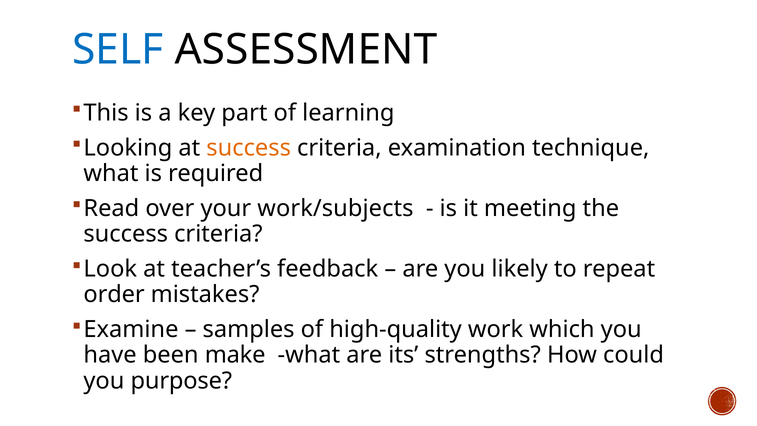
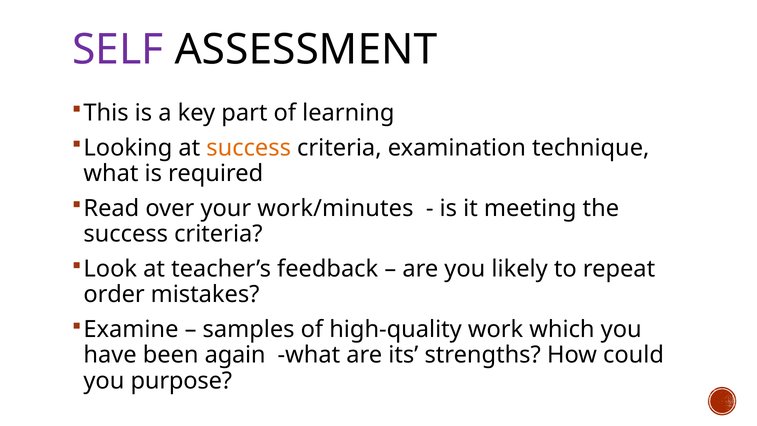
SELF colour: blue -> purple
work/subjects: work/subjects -> work/minutes
make: make -> again
